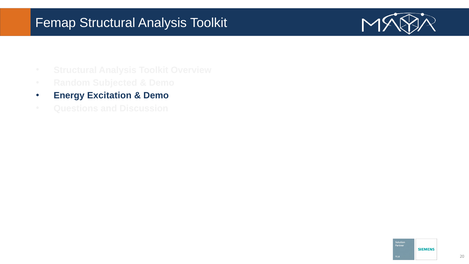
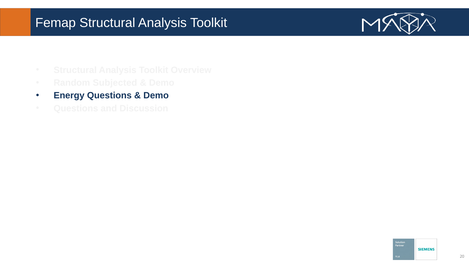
Energy Excitation: Excitation -> Questions
